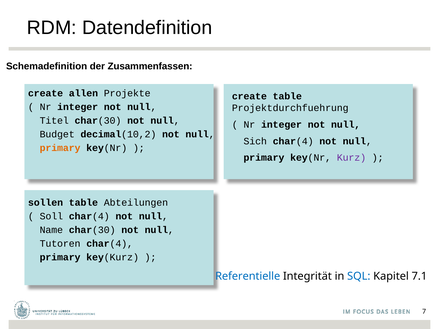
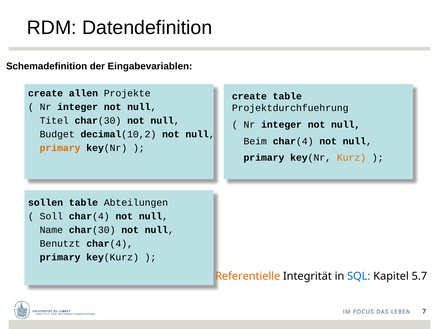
Zusammenfassen: Zusammenfassen -> Eingabevariablen
Sich: Sich -> Beim
Kurz colour: purple -> orange
Tutoren: Tutoren -> Benutzt
Referentielle colour: blue -> orange
7.1: 7.1 -> 5.7
